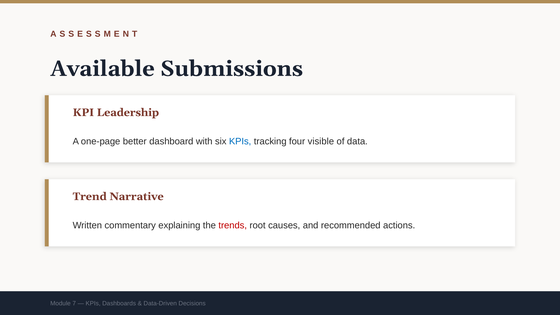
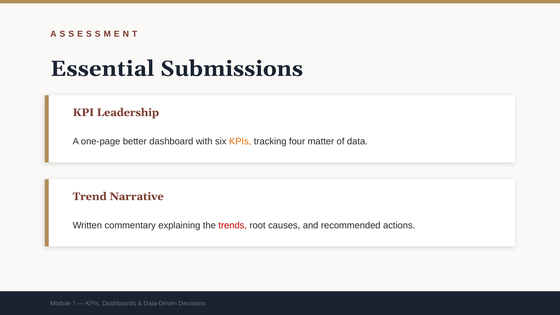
Available: Available -> Essential
KPIs at (240, 141) colour: blue -> orange
visible: visible -> matter
